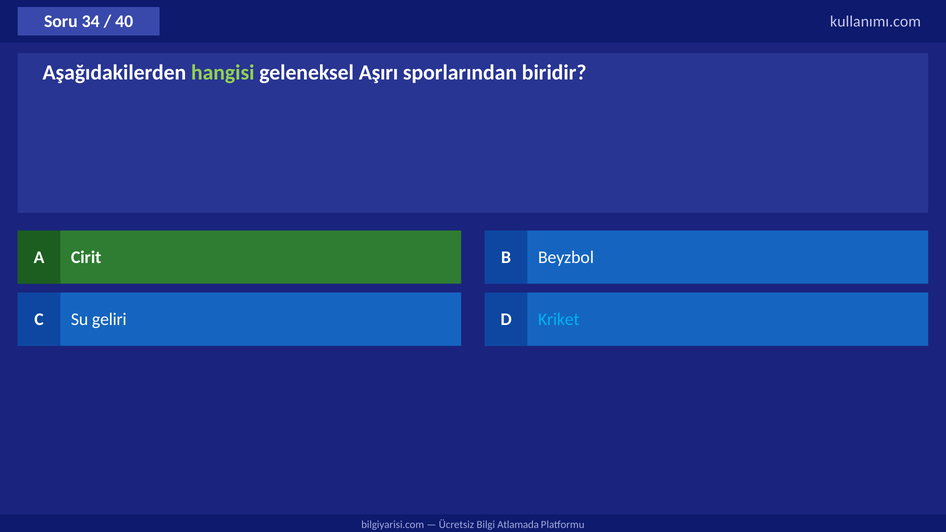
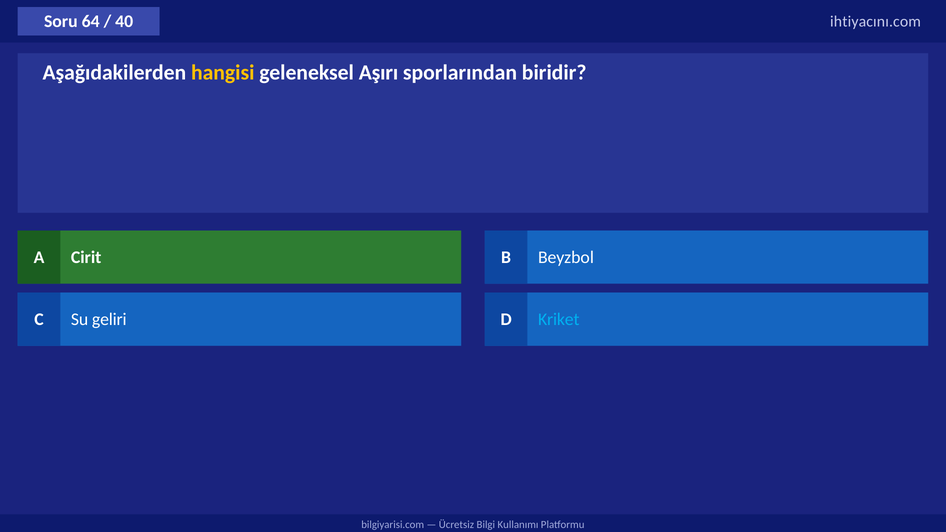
34: 34 -> 64
kullanımı.com: kullanımı.com -> ihtiyacını.com
hangisi colour: light green -> yellow
Atlamada: Atlamada -> Kullanımı
